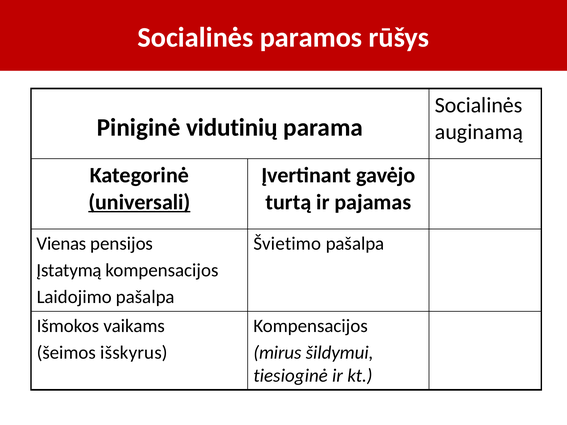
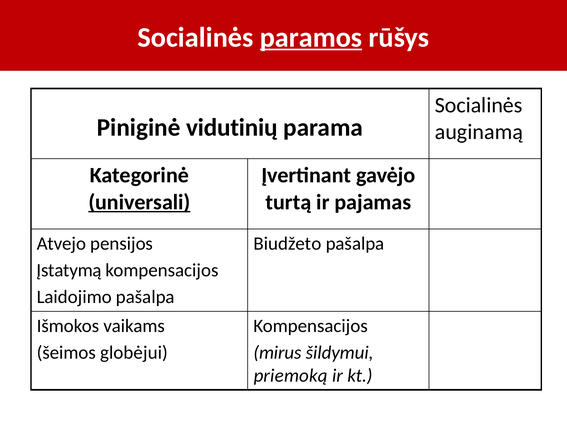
paramos underline: none -> present
Vienas: Vienas -> Atvejo
Švietimo: Švietimo -> Biudžeto
išskyrus: išskyrus -> globėjui
tiesioginė: tiesioginė -> priemoką
